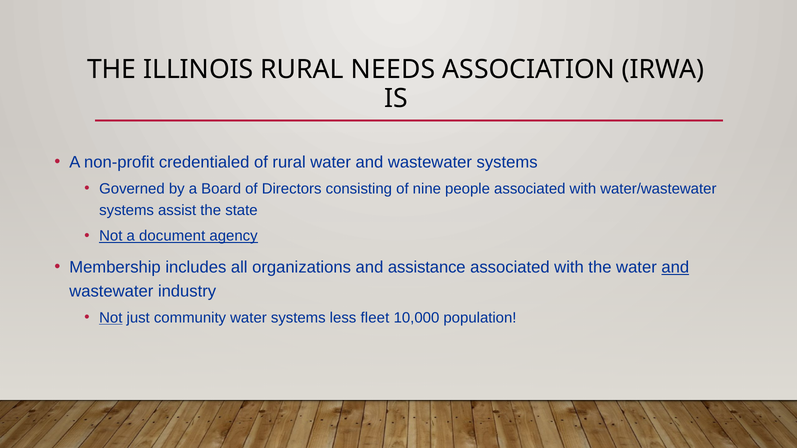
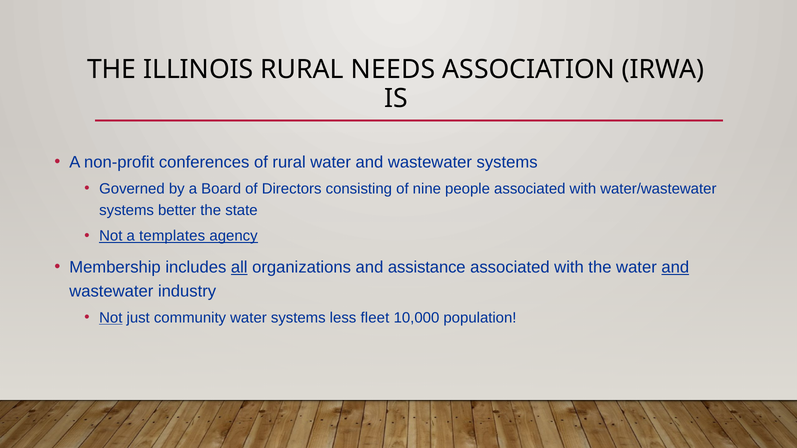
credentialed: credentialed -> conferences
assist: assist -> better
document: document -> templates
all underline: none -> present
